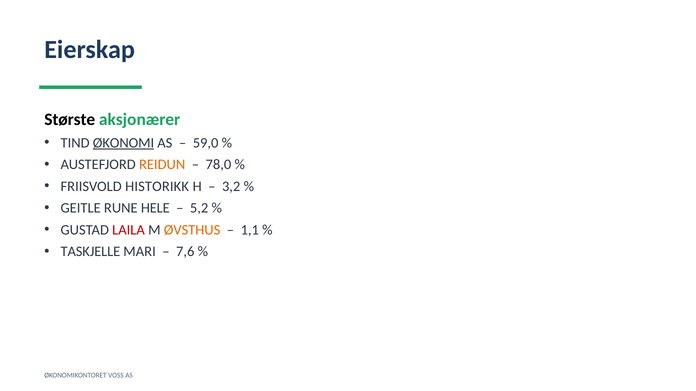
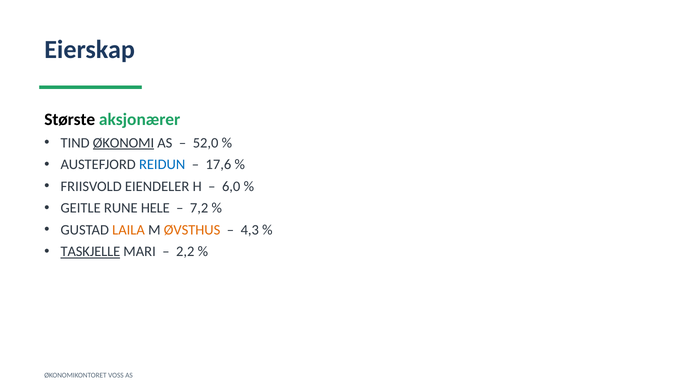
59,0: 59,0 -> 52,0
REIDUN colour: orange -> blue
78,0: 78,0 -> 17,6
HISTORIKK: HISTORIKK -> EIENDELER
3,2: 3,2 -> 6,0
5,2: 5,2 -> 7,2
LAILA colour: red -> orange
1,1: 1,1 -> 4,3
TASKJELLE underline: none -> present
7,6: 7,6 -> 2,2
